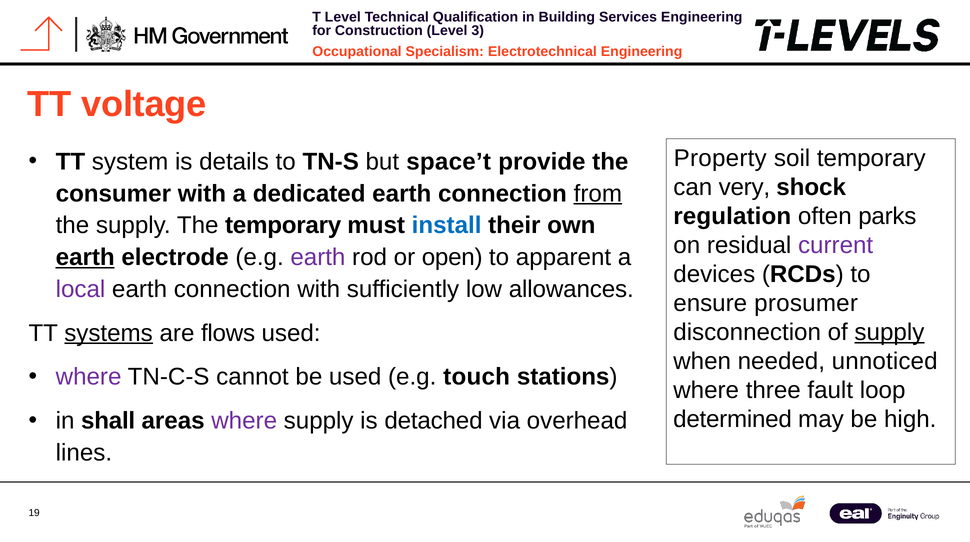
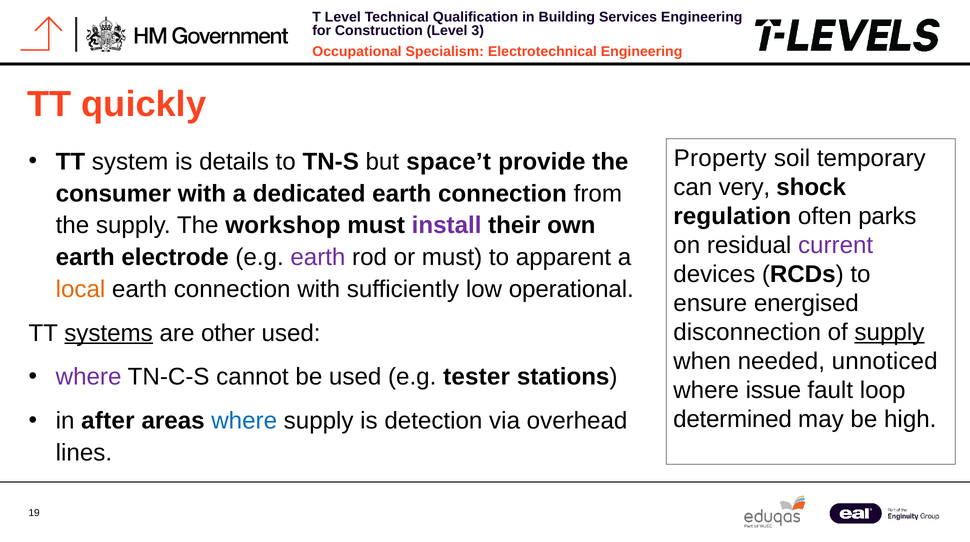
voltage: voltage -> quickly
from underline: present -> none
The temporary: temporary -> workshop
install colour: blue -> purple
earth at (85, 257) underline: present -> none
or open: open -> must
local colour: purple -> orange
allowances: allowances -> operational
prosumer: prosumer -> energised
flows: flows -> other
touch: touch -> tester
three: three -> issue
shall: shall -> after
where at (244, 421) colour: purple -> blue
detached: detached -> detection
